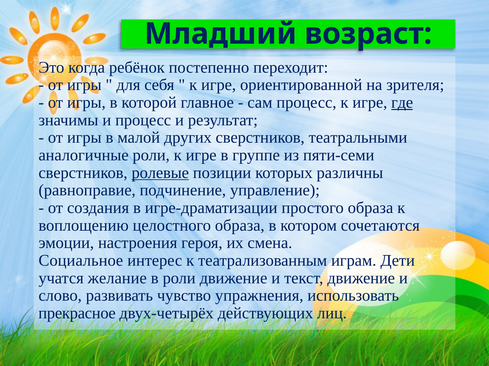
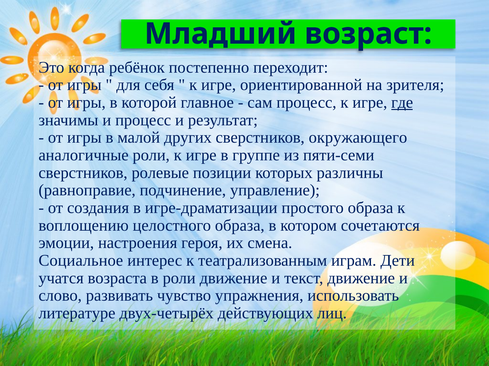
театральными: театральными -> окружающего
ролевые underline: present -> none
желание: желание -> возраста
прекрасное: прекрасное -> литературе
